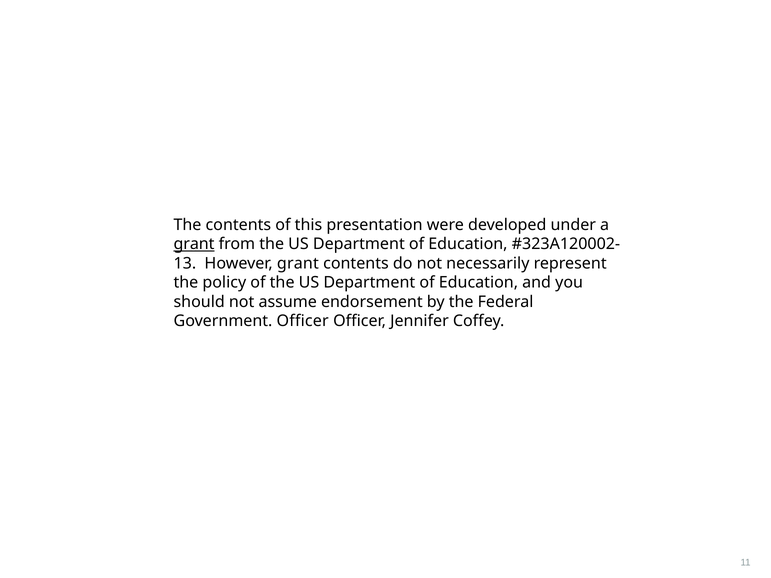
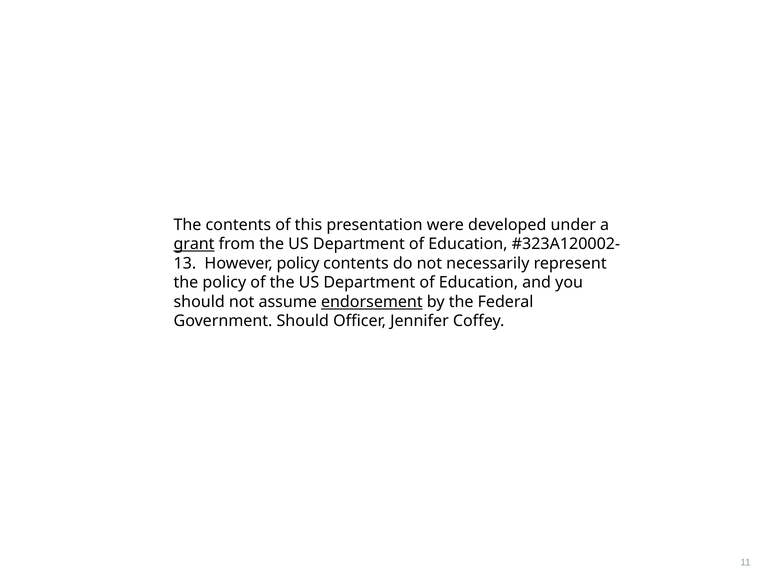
However grant: grant -> policy
endorsement underline: none -> present
Government Officer: Officer -> Should
